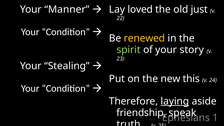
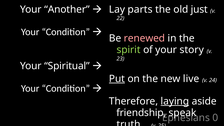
Manner: Manner -> Another
loved: loved -> parts
renewed colour: yellow -> pink
Stealing: Stealing -> Spiritual
Put underline: none -> present
this: this -> live
1: 1 -> 0
